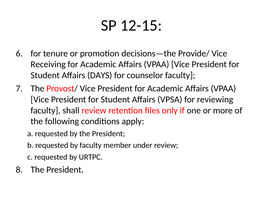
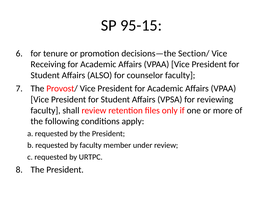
12-15: 12-15 -> 95-15
Provide/: Provide/ -> Section/
DAYS: DAYS -> ALSO
